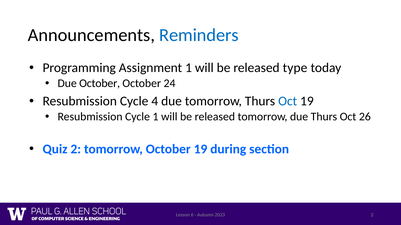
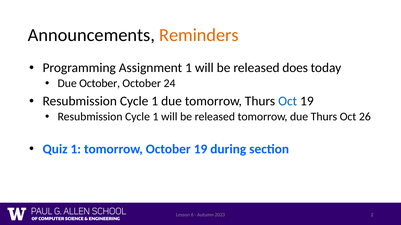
Reminders colour: blue -> orange
type: type -> does
4 at (155, 101): 4 -> 1
Quiz 2: 2 -> 1
